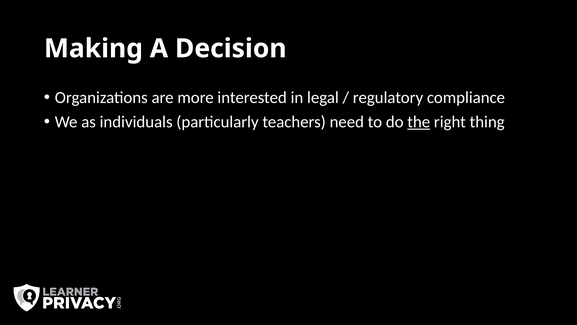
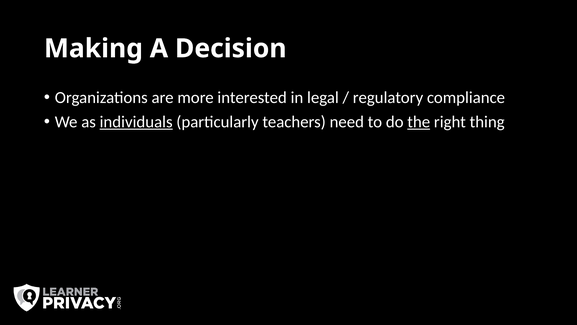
individuals underline: none -> present
